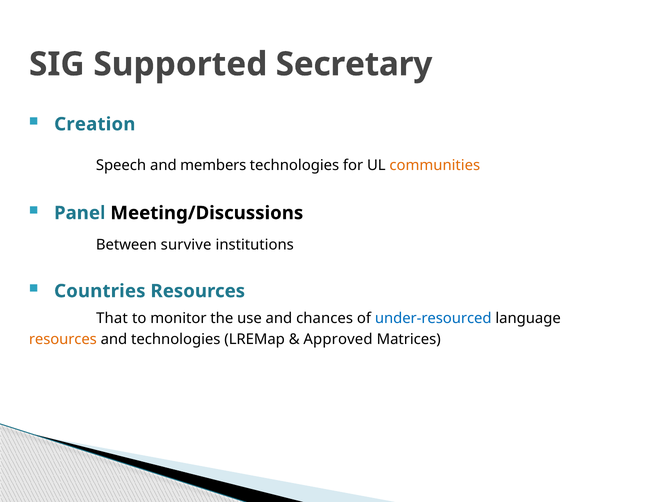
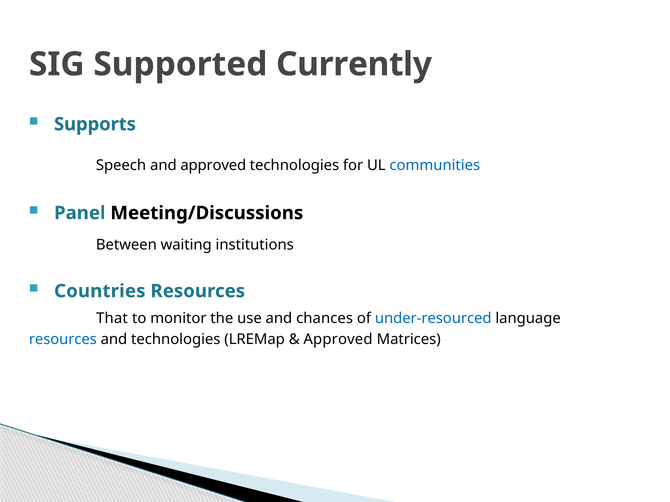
Secretary: Secretary -> Currently
Creation: Creation -> Supports
and members: members -> approved
communities colour: orange -> blue
survive: survive -> waiting
resources at (63, 340) colour: orange -> blue
